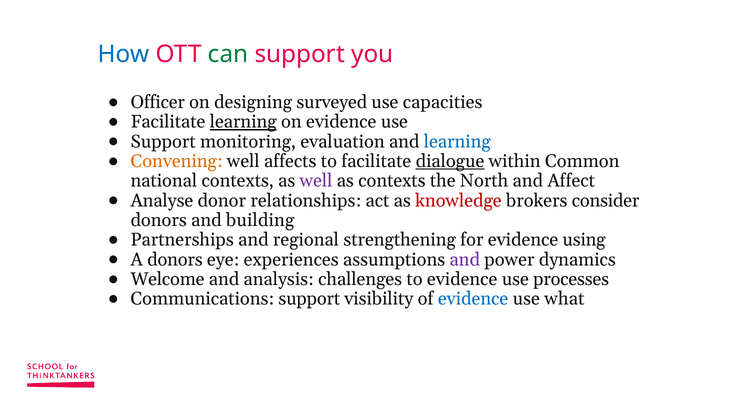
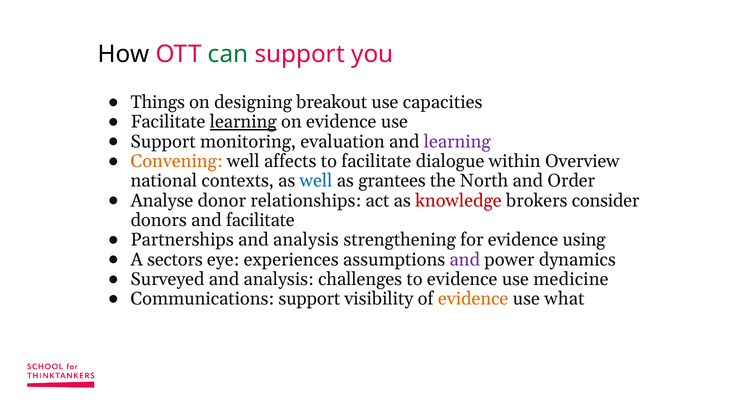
How colour: blue -> black
Officer: Officer -> Things
surveyed: surveyed -> breakout
learning at (457, 142) colour: blue -> purple
dialogue underline: present -> none
Common: Common -> Overview
well at (316, 181) colour: purple -> blue
as contexts: contexts -> grantees
Affect: Affect -> Order
and building: building -> facilitate
Partnerships and regional: regional -> analysis
A donors: donors -> sectors
Welcome: Welcome -> Surveyed
processes: processes -> medicine
evidence at (473, 299) colour: blue -> orange
